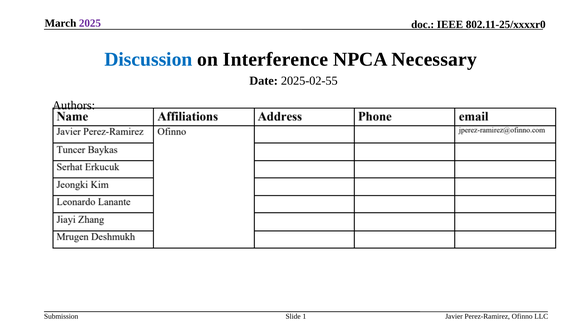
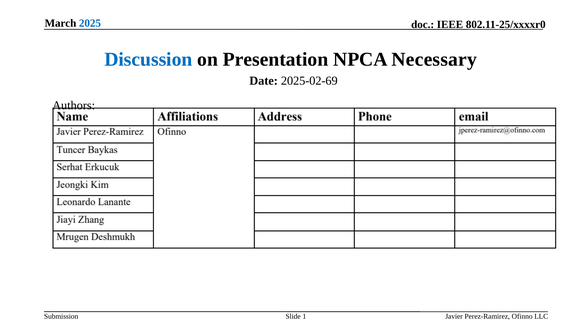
2025 colour: purple -> blue
Interference: Interference -> Presentation
2025-02-55: 2025-02-55 -> 2025-02-69
